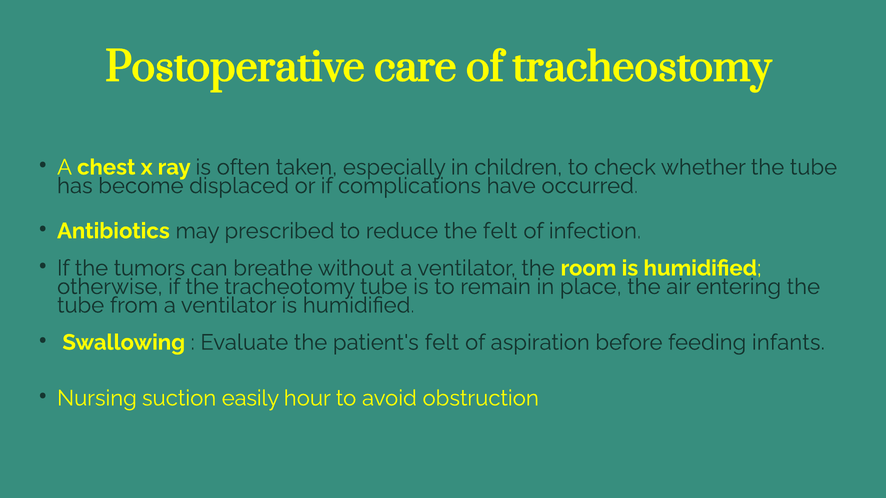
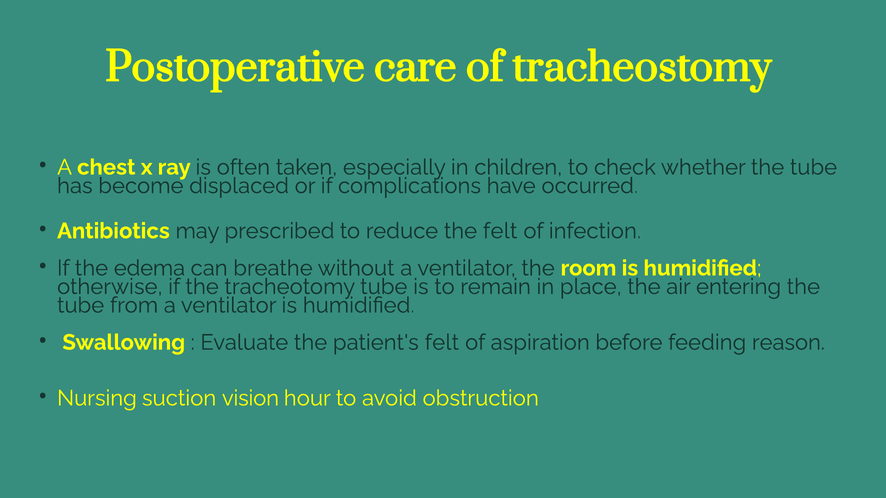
tumors: tumors -> edema
infants: infants -> reason
easily: easily -> vision
